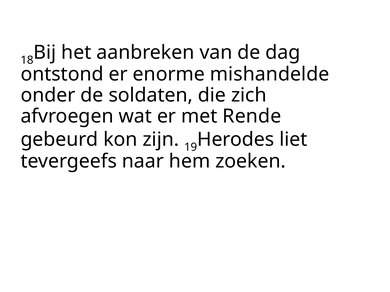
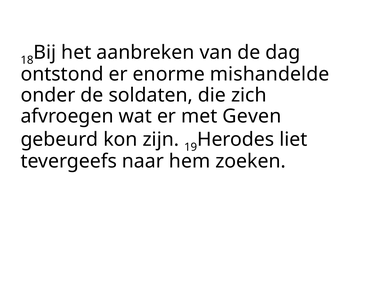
Rende: Rende -> Geven
